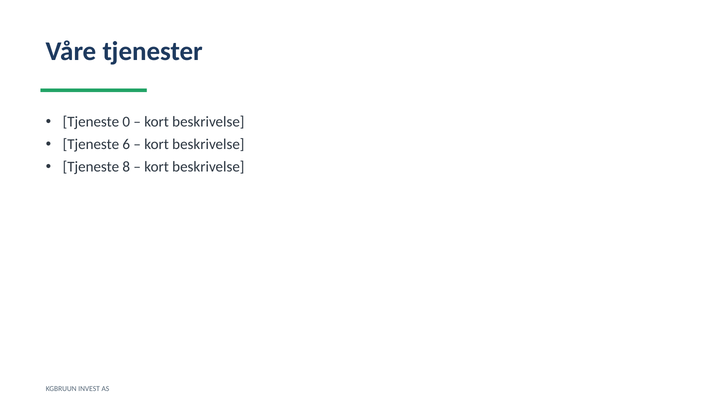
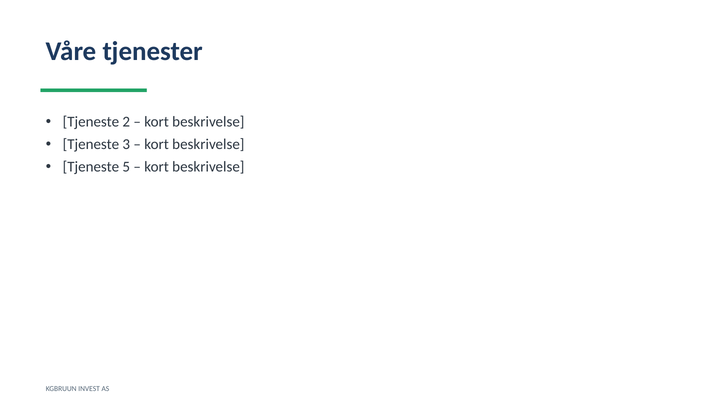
0: 0 -> 2
6: 6 -> 3
8: 8 -> 5
